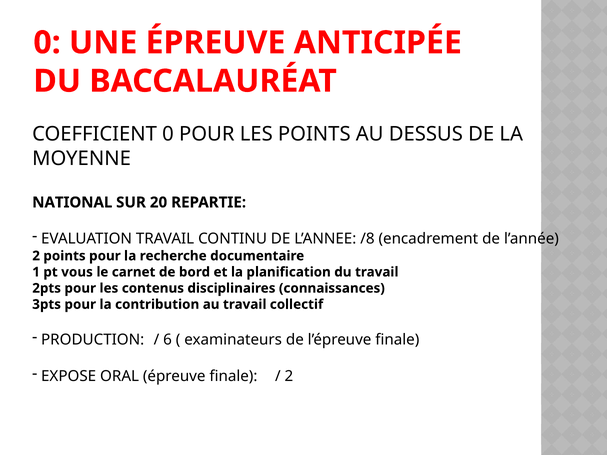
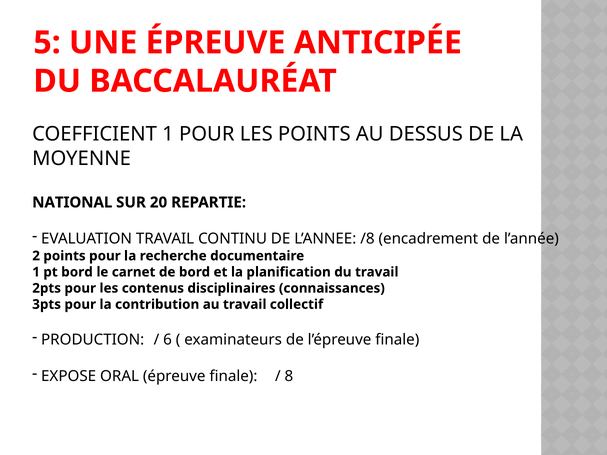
0 at (47, 43): 0 -> 5
COEFFICIENT 0: 0 -> 1
pt vous: vous -> bord
2 at (289, 376): 2 -> 8
